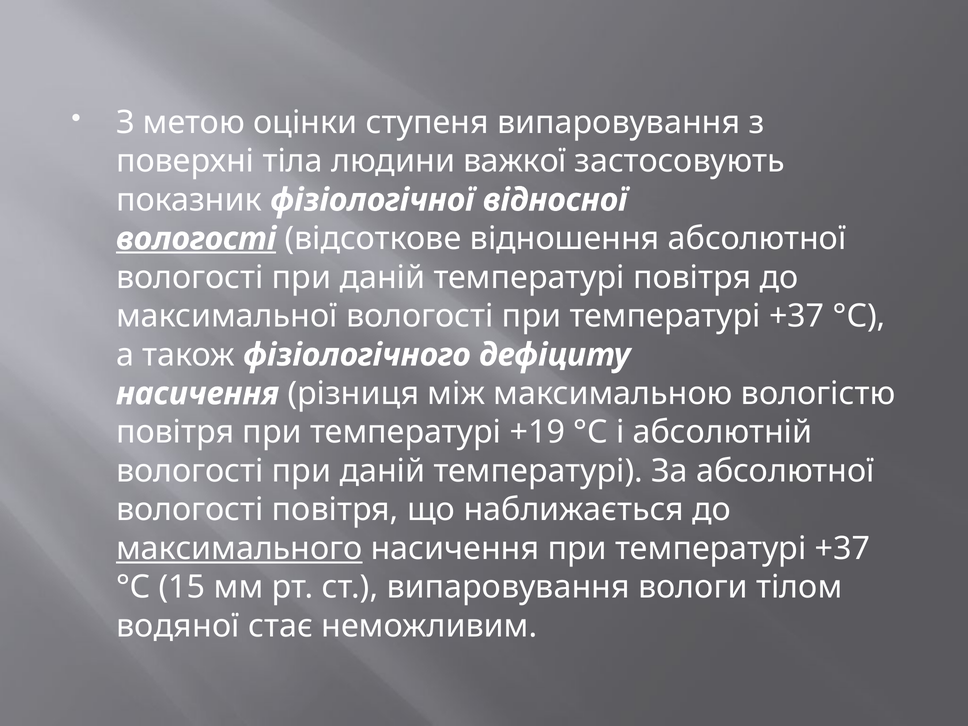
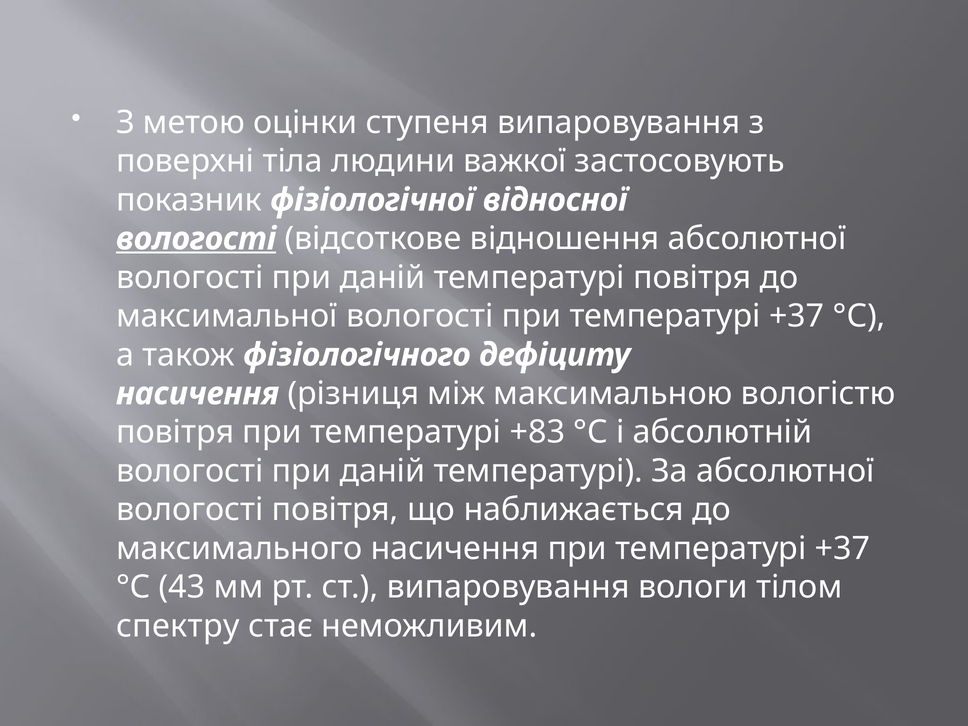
+19: +19 -> +83
максимального underline: present -> none
15: 15 -> 43
водяної: водяної -> спектру
